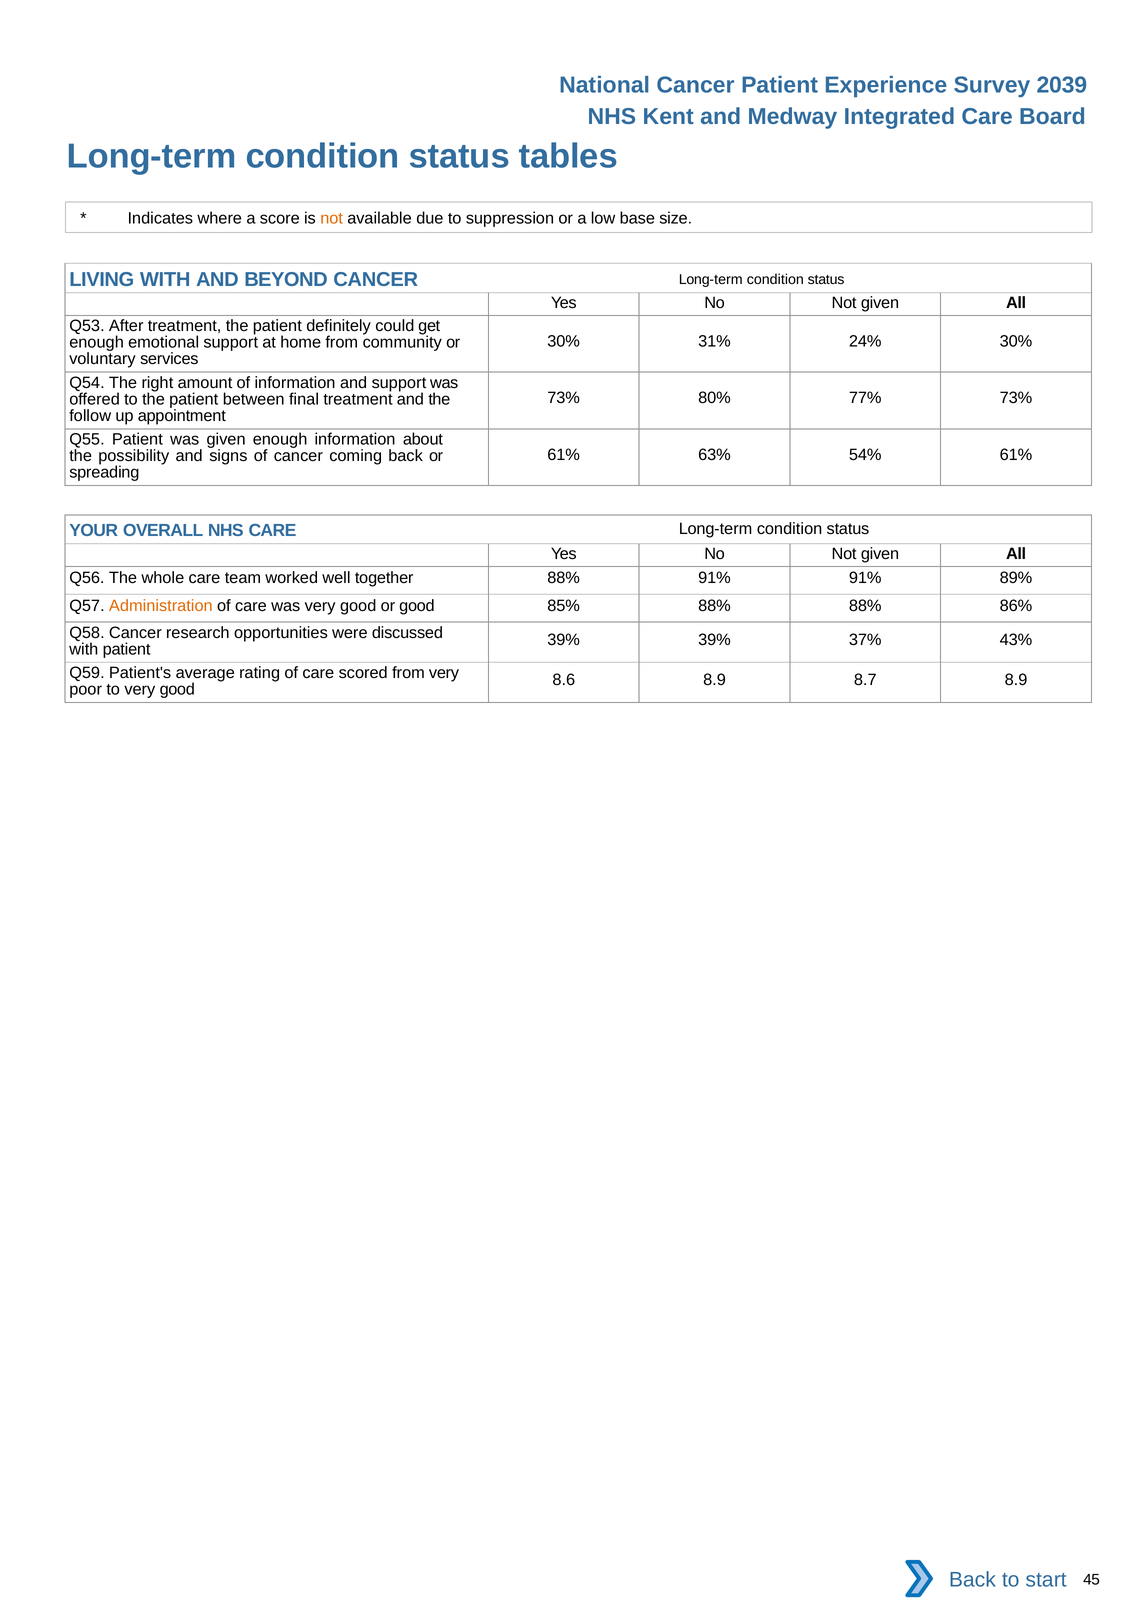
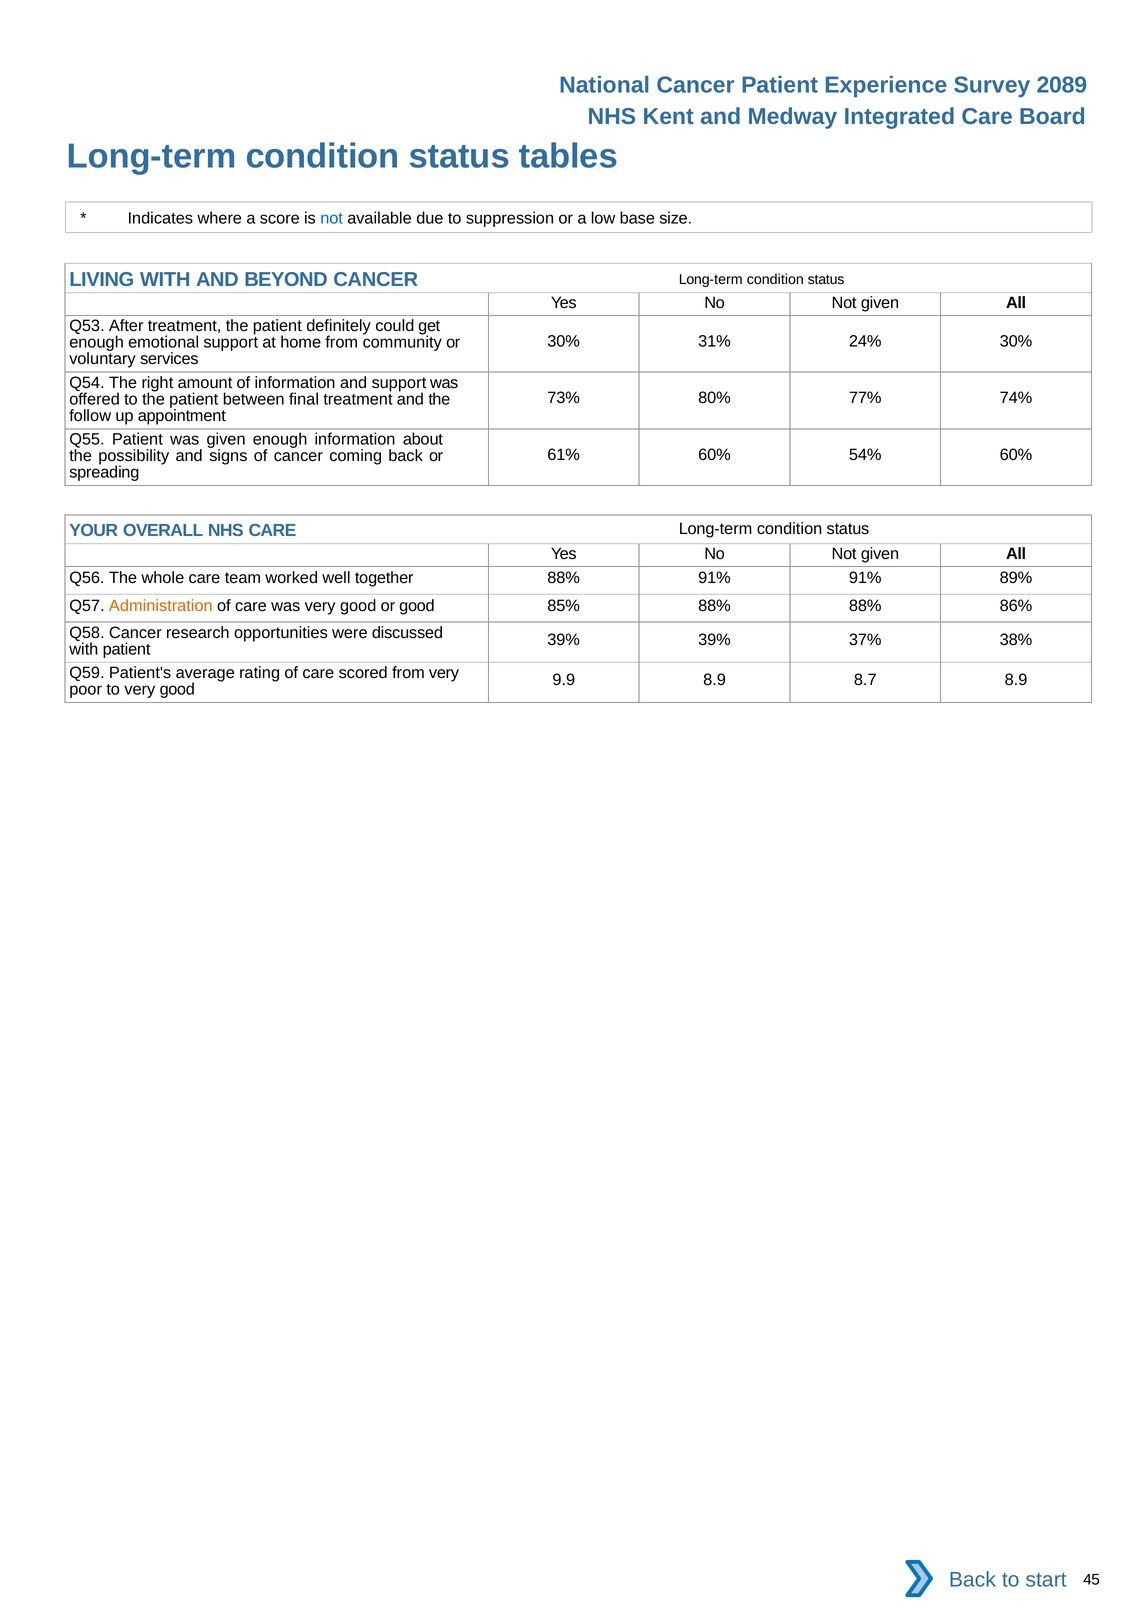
2039: 2039 -> 2089
not at (332, 218) colour: orange -> blue
77% 73%: 73% -> 74%
61% 63%: 63% -> 60%
54% 61%: 61% -> 60%
43%: 43% -> 38%
8.6: 8.6 -> 9.9
